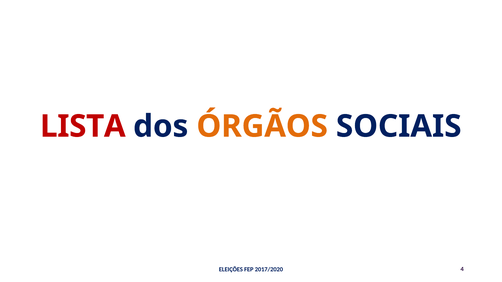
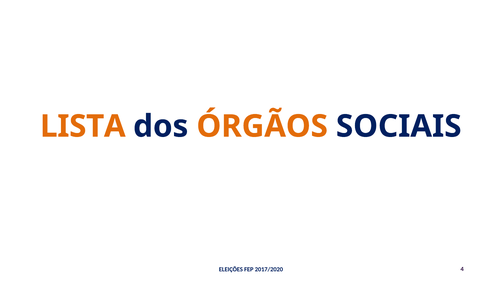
LISTA colour: red -> orange
